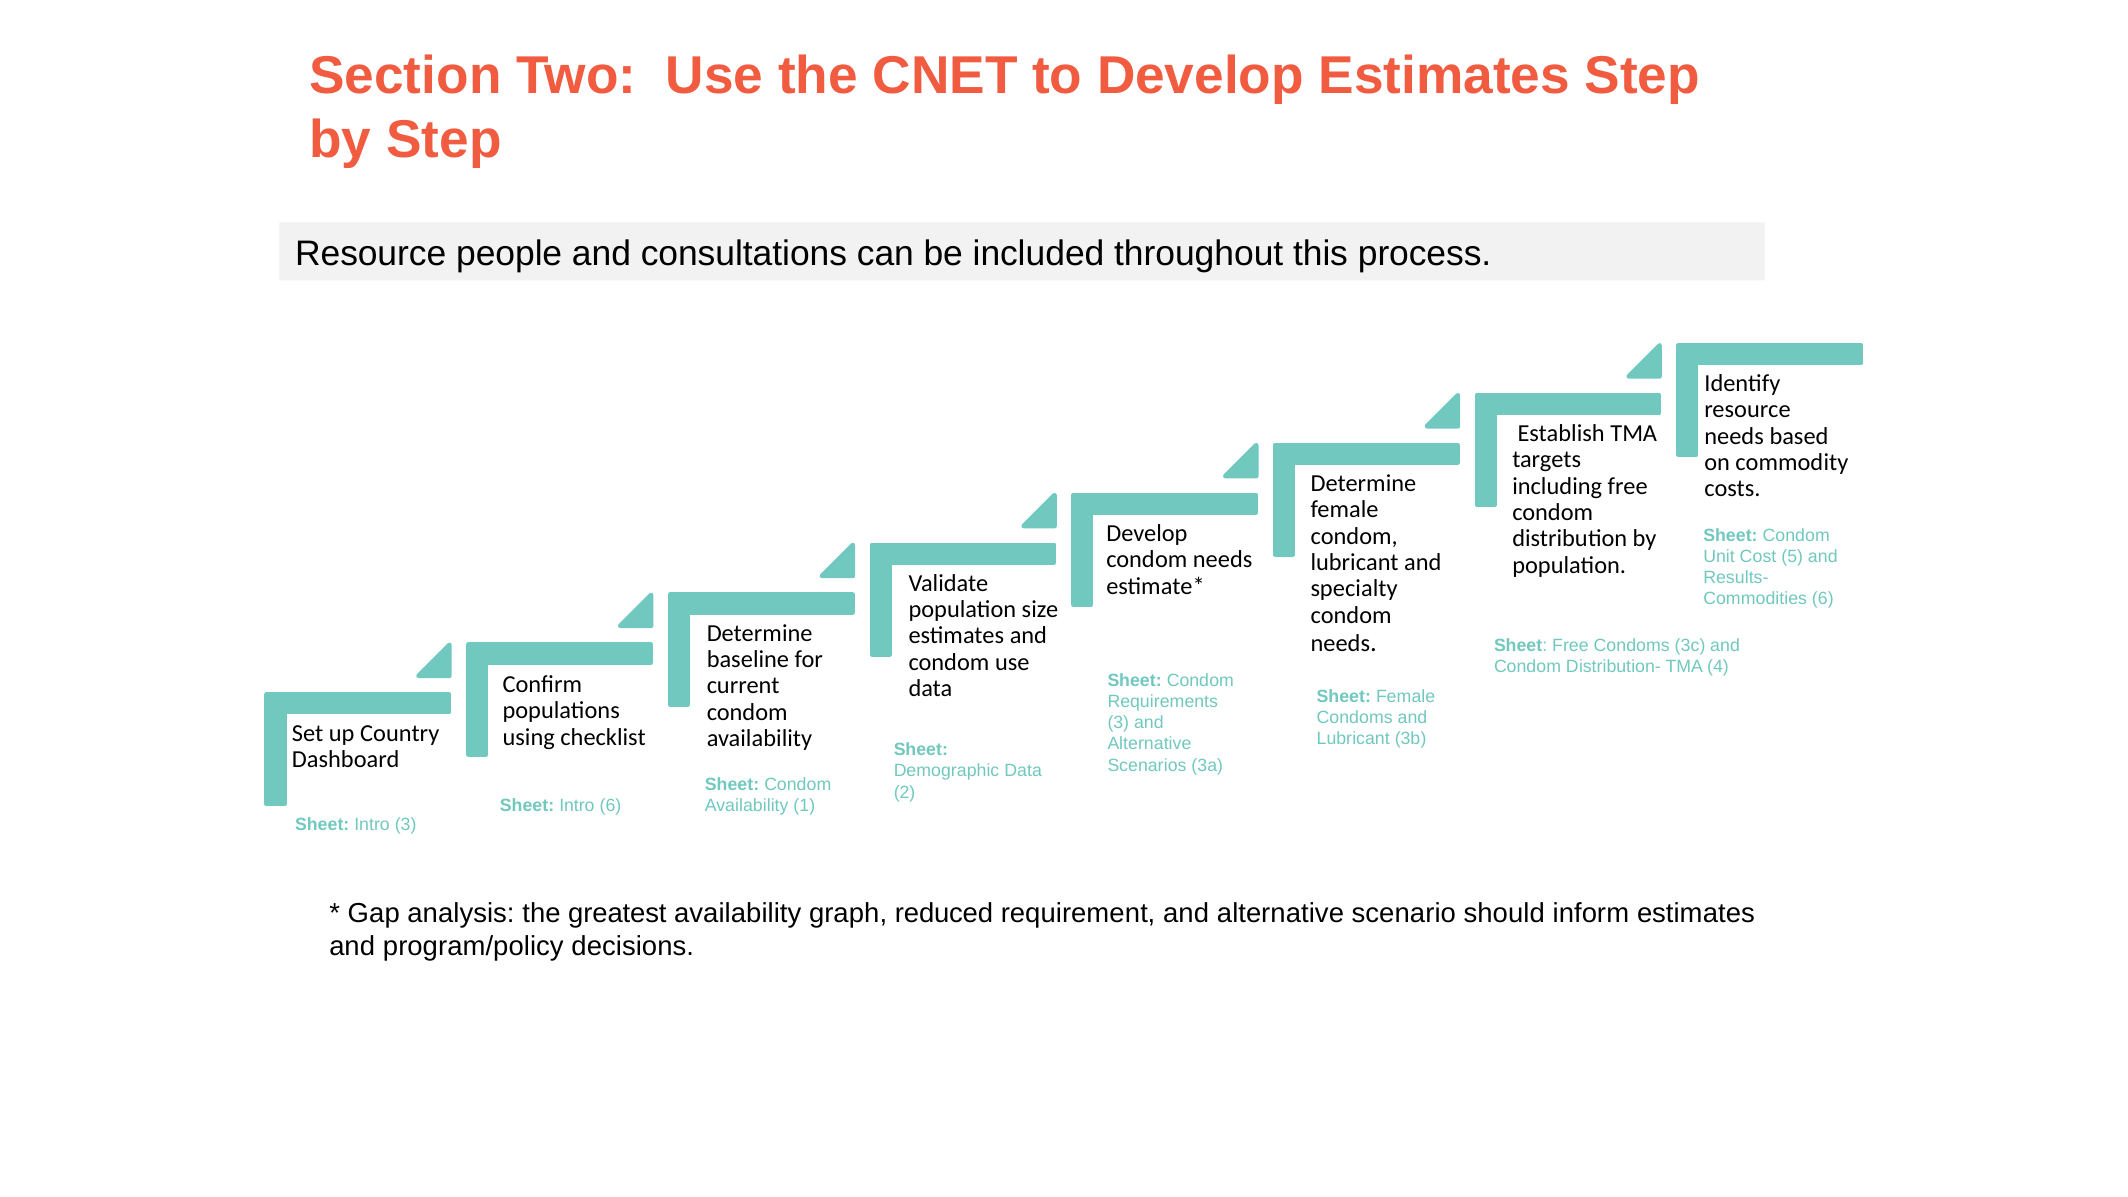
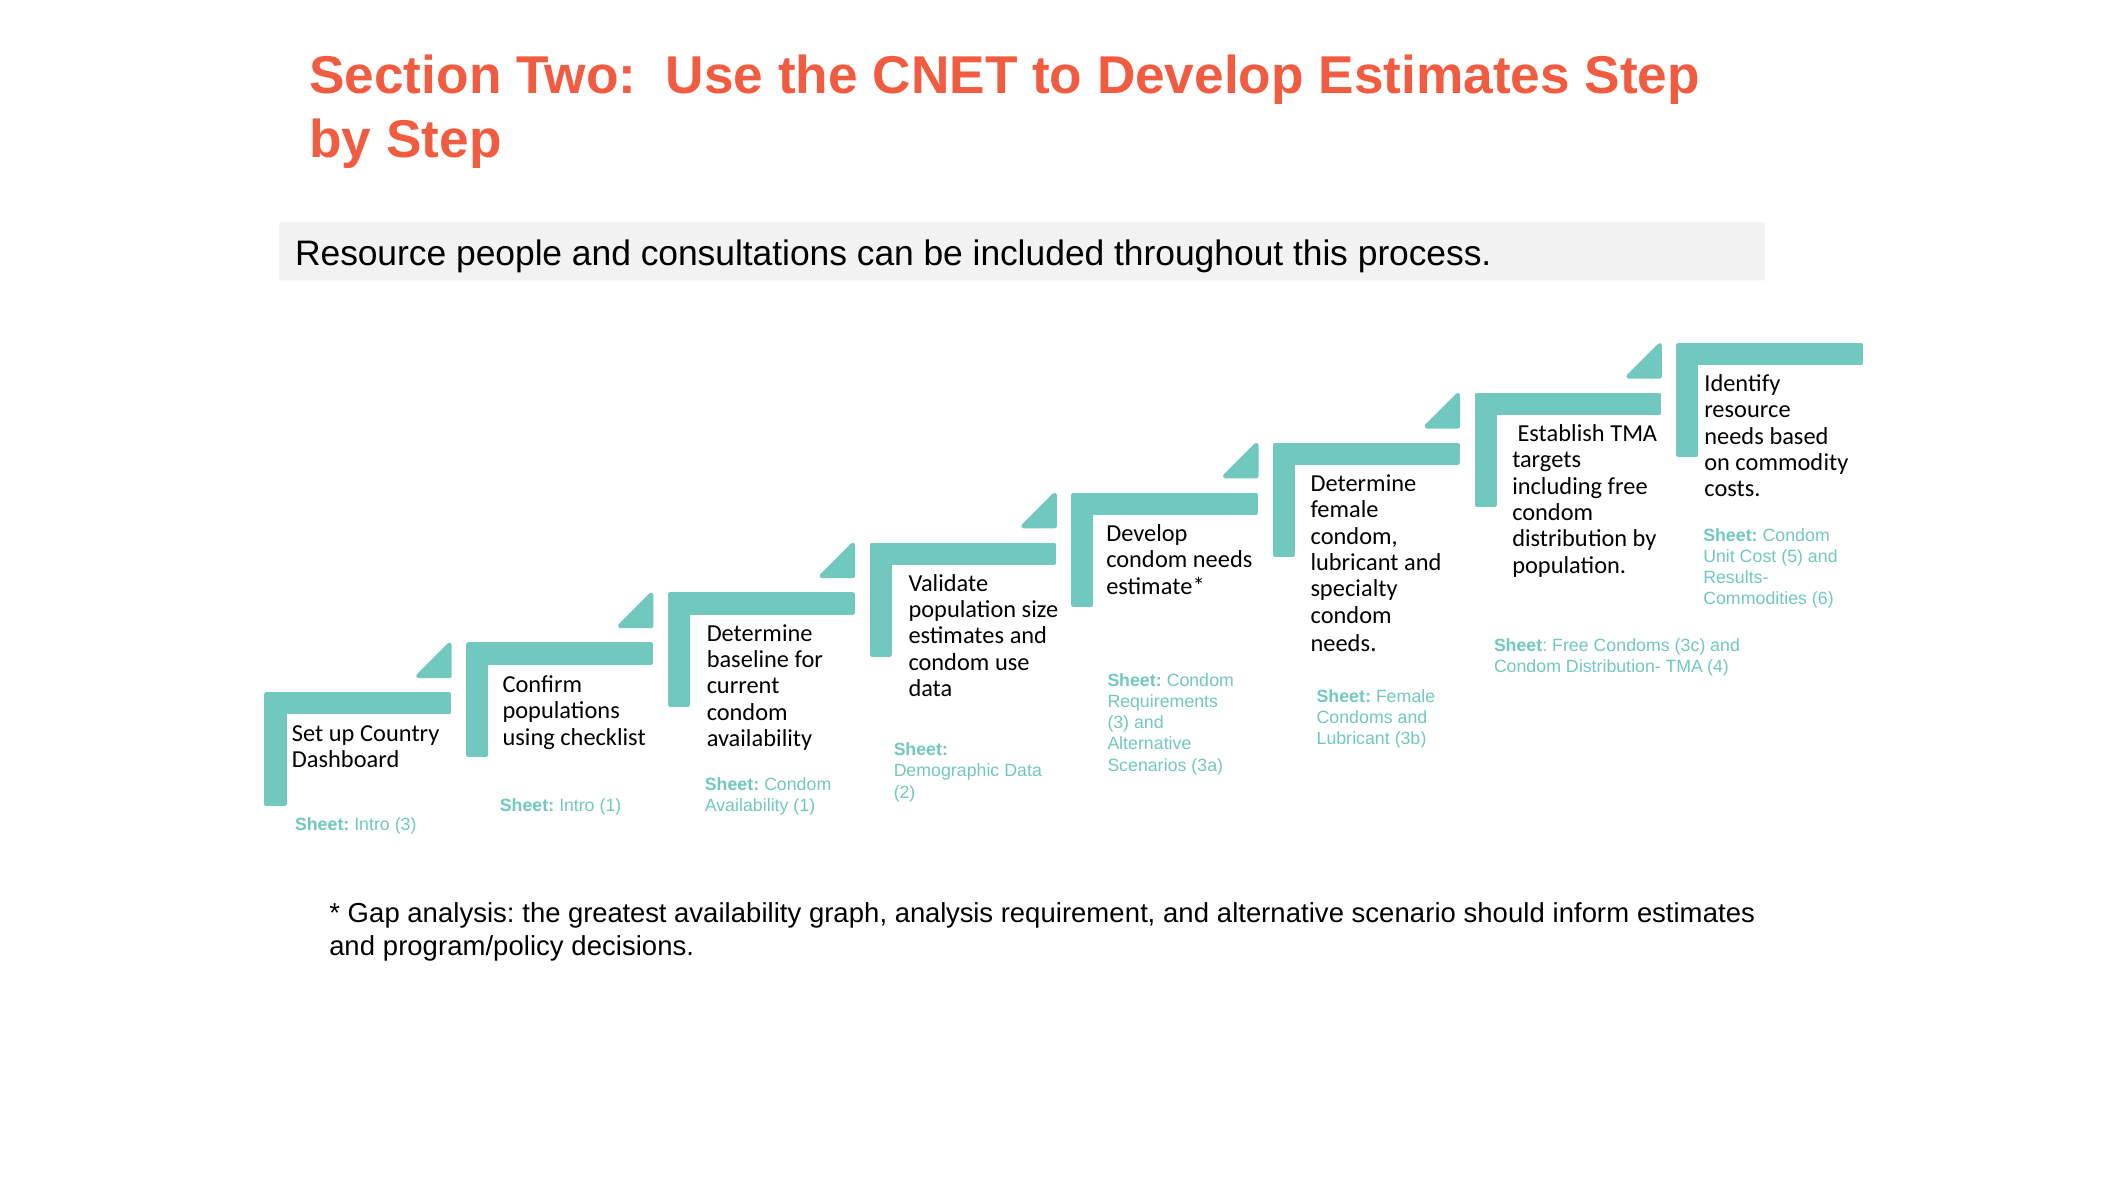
Intro 6: 6 -> 1
graph reduced: reduced -> analysis
